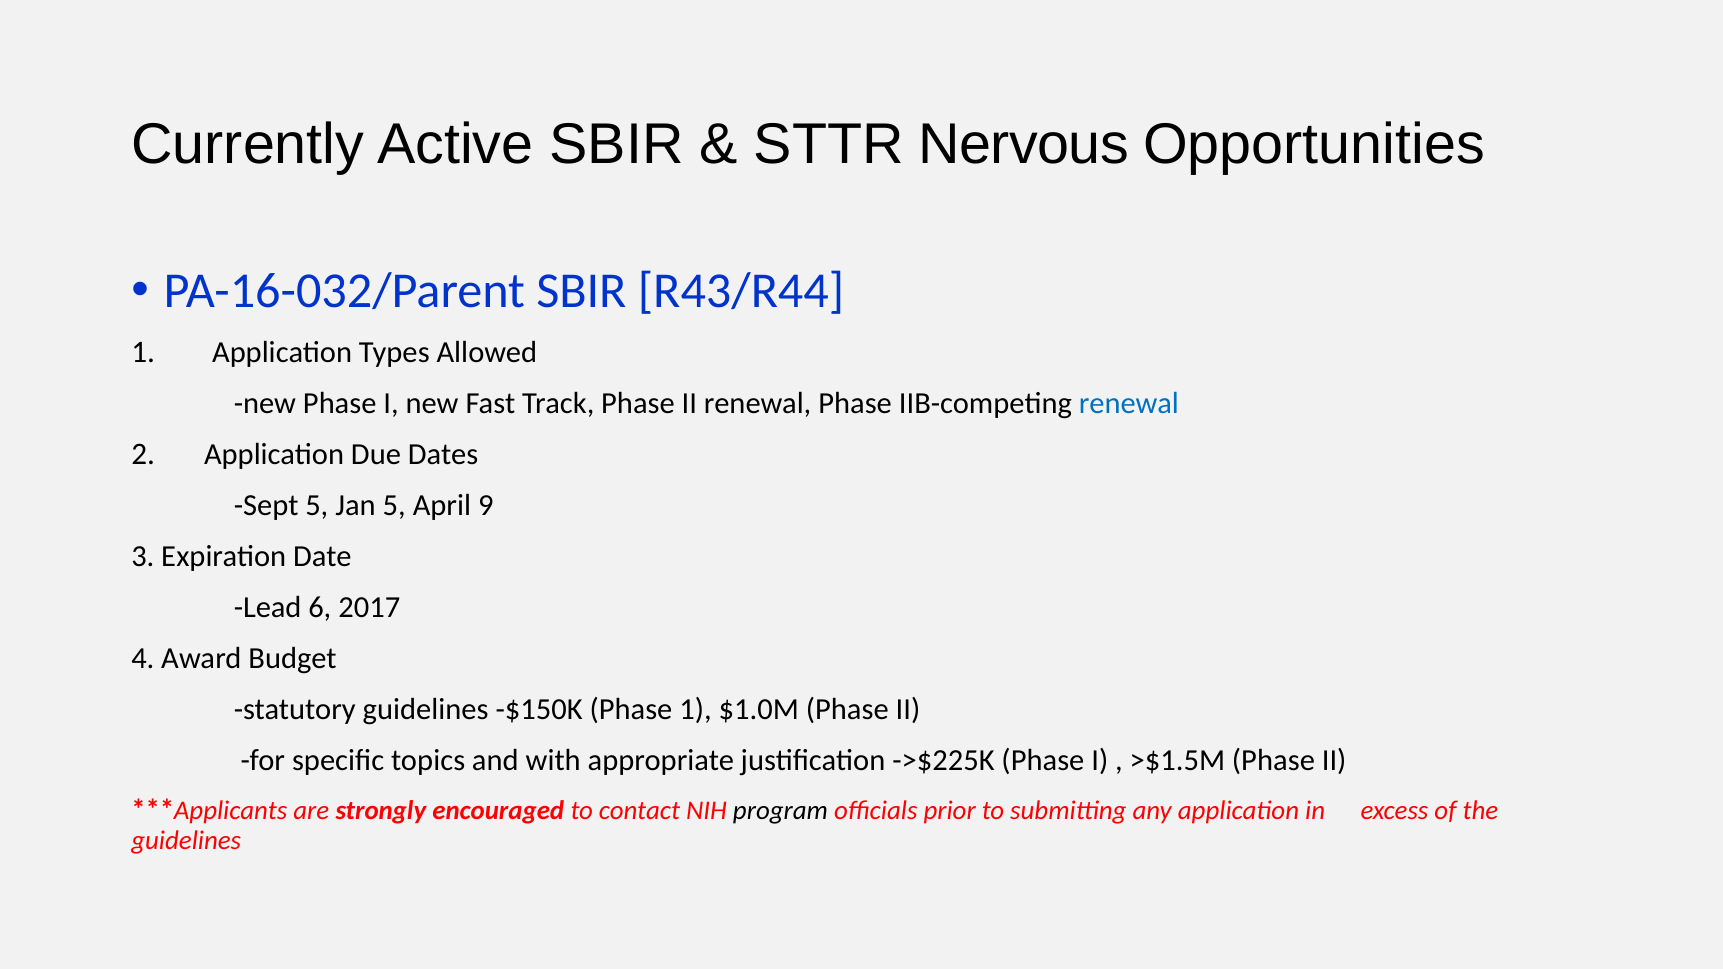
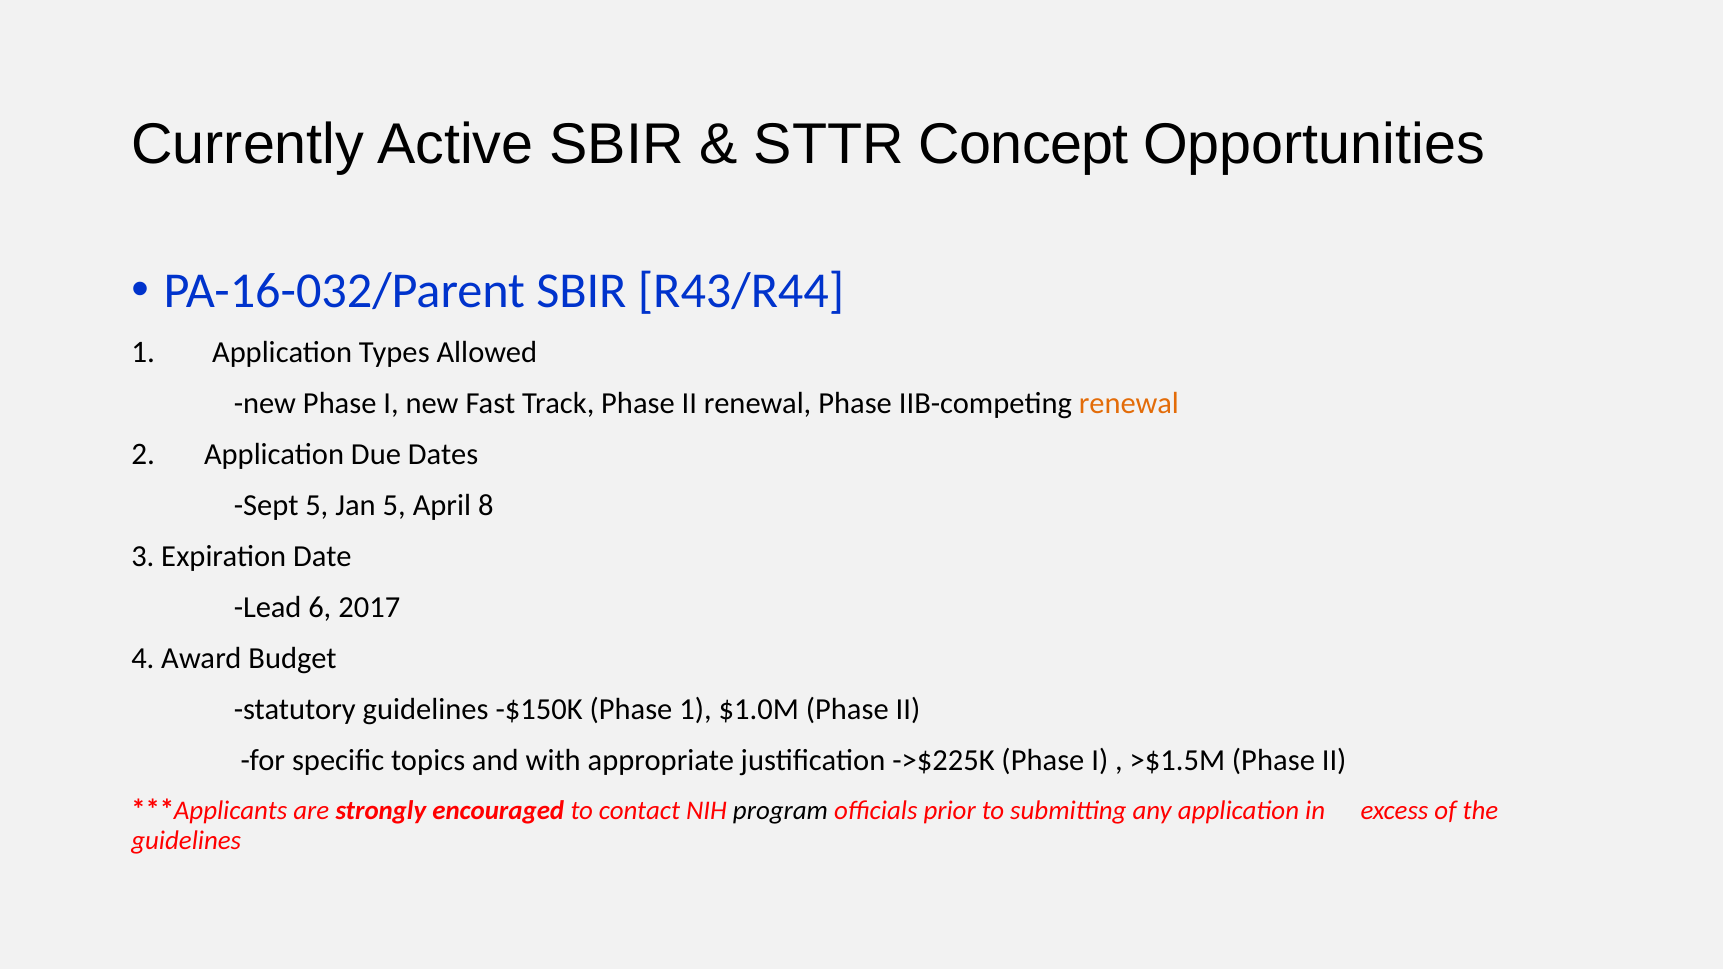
Nervous: Nervous -> Concept
renewal at (1129, 404) colour: blue -> orange
9: 9 -> 8
